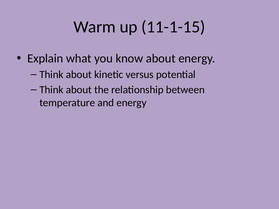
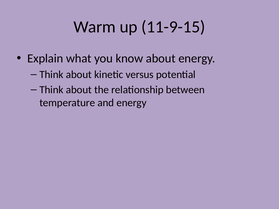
11-1-15: 11-1-15 -> 11-9-15
